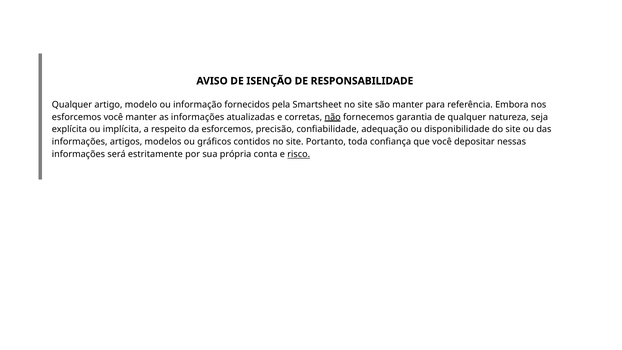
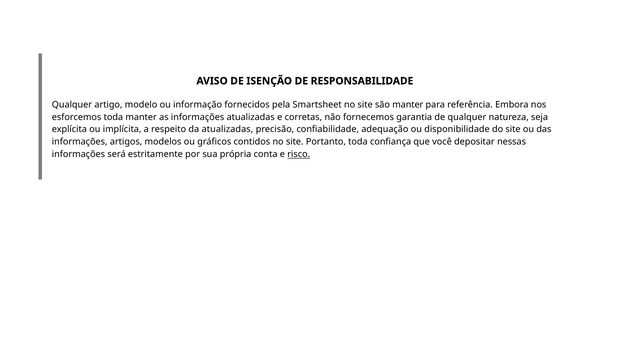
esforcemos você: você -> toda
não underline: present -> none
da esforcemos: esforcemos -> atualizadas
